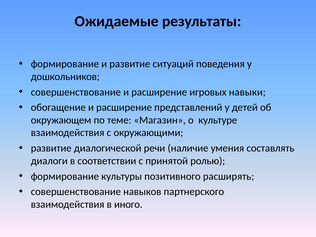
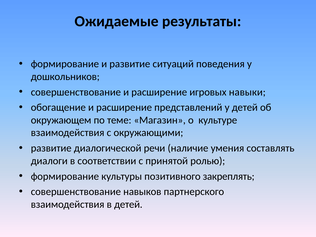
расширять: расширять -> закреплять
в иного: иного -> детей
